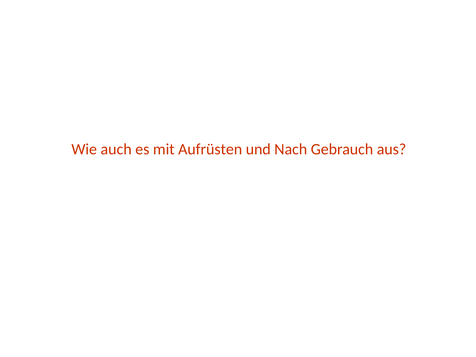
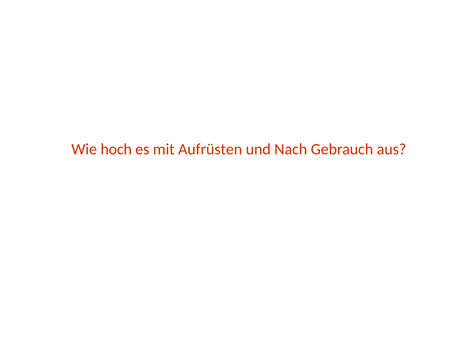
auch: auch -> hoch
